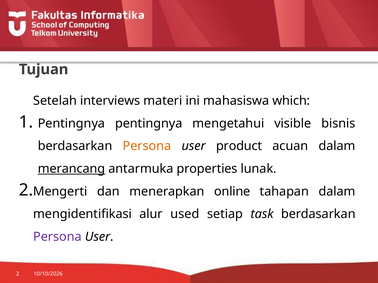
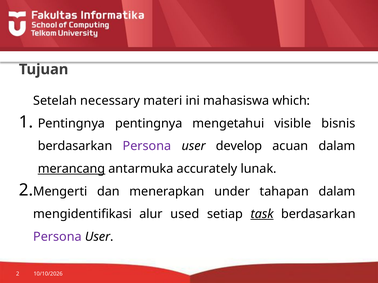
interviews: interviews -> necessary
Persona at (147, 146) colour: orange -> purple
product: product -> develop
properties: properties -> accurately
online: online -> under
task underline: none -> present
